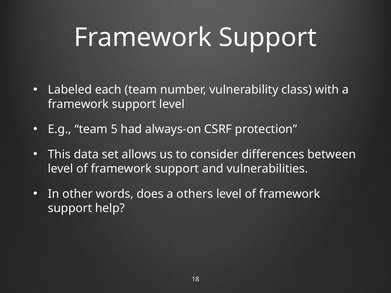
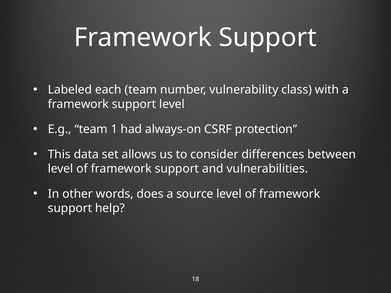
5: 5 -> 1
others: others -> source
